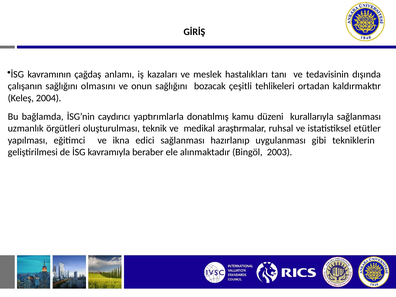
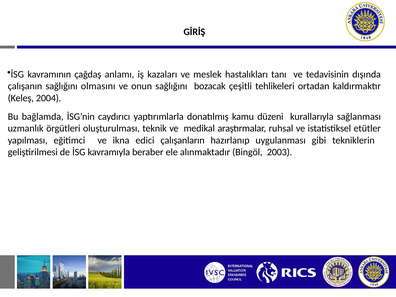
edici sağlanması: sağlanması -> çalışanların
